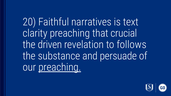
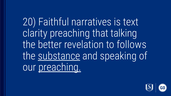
crucial: crucial -> talking
driven: driven -> better
substance underline: none -> present
persuade: persuade -> speaking
